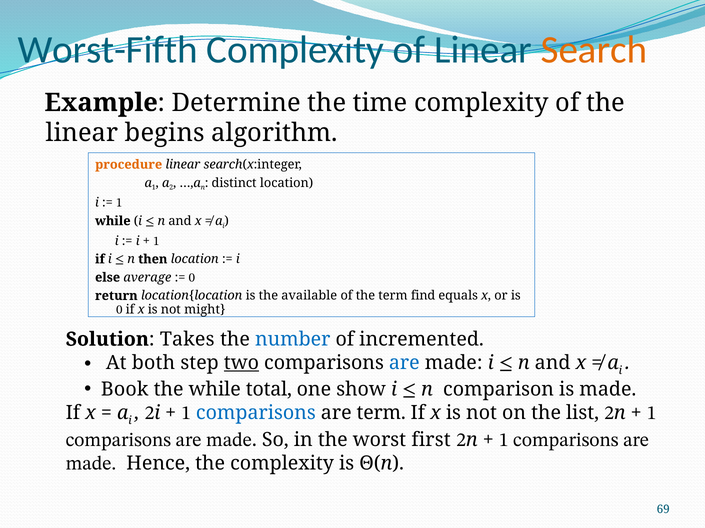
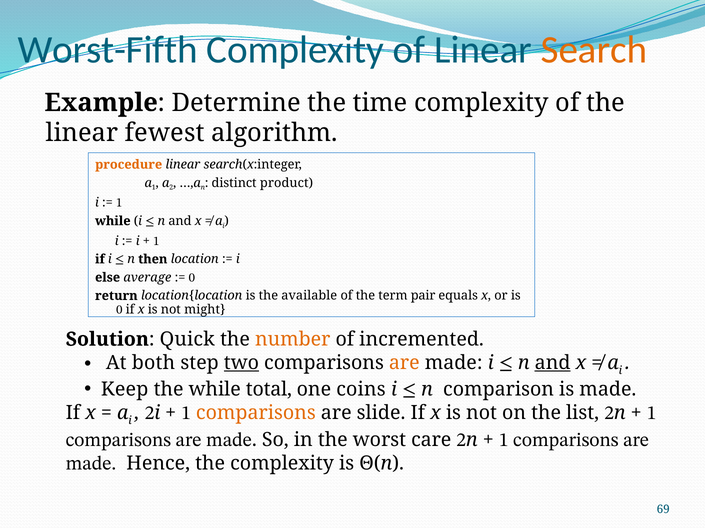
begins: begins -> fewest
distinct location: location -> product
find: find -> pair
Takes: Takes -> Quick
number colour: blue -> orange
are at (404, 363) colour: blue -> orange
and at (553, 363) underline: none -> present
Book: Book -> Keep
show: show -> coins
comparisons at (256, 413) colour: blue -> orange
are term: term -> slide
first: first -> care
